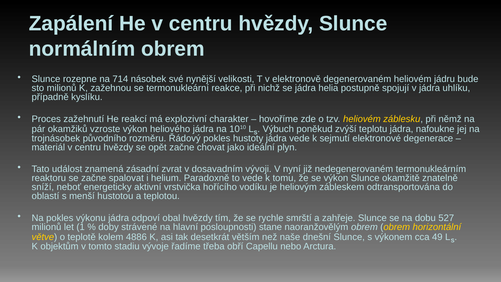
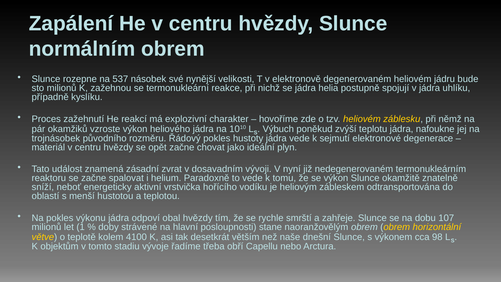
714: 714 -> 537
527: 527 -> 107
4886: 4886 -> 4100
49: 49 -> 98
